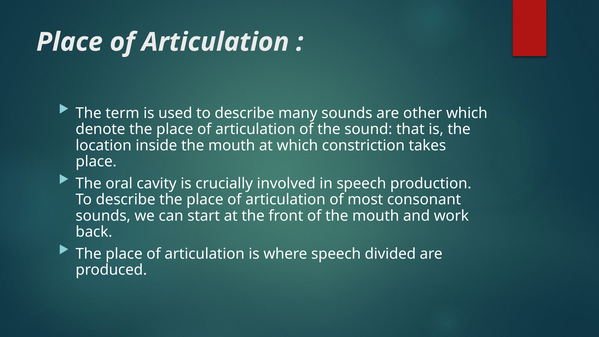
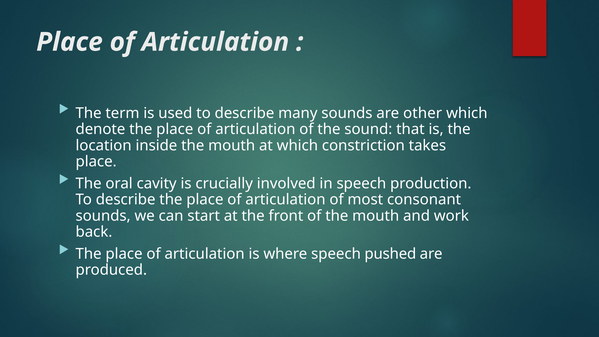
divided: divided -> pushed
